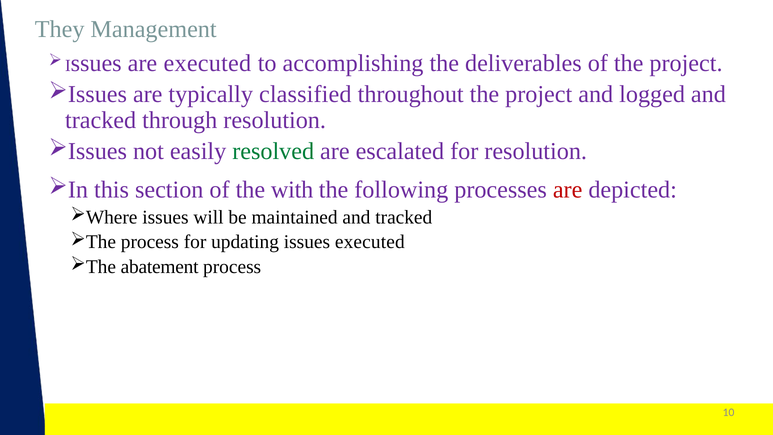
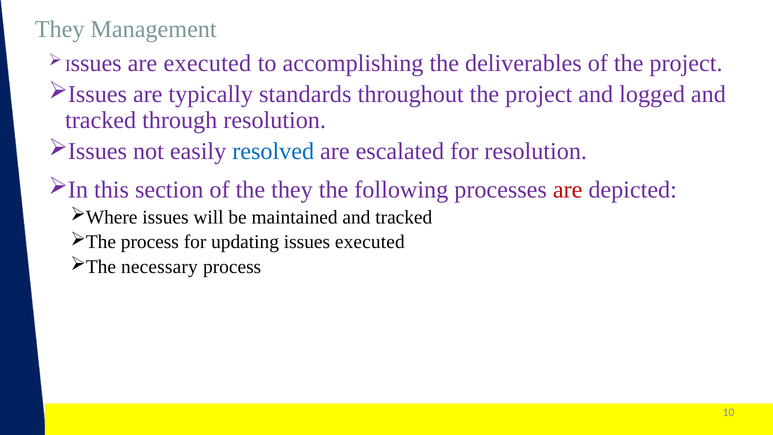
classified: classified -> standards
resolved colour: green -> blue
the with: with -> they
abatement: abatement -> necessary
